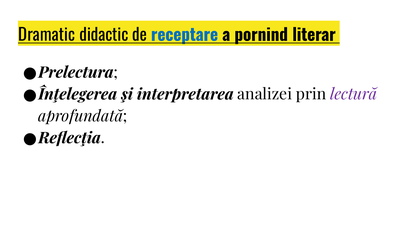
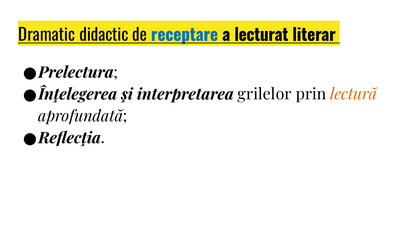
pornind: pornind -> lecturat
analizei: analizei -> grilelor
lectură colour: purple -> orange
